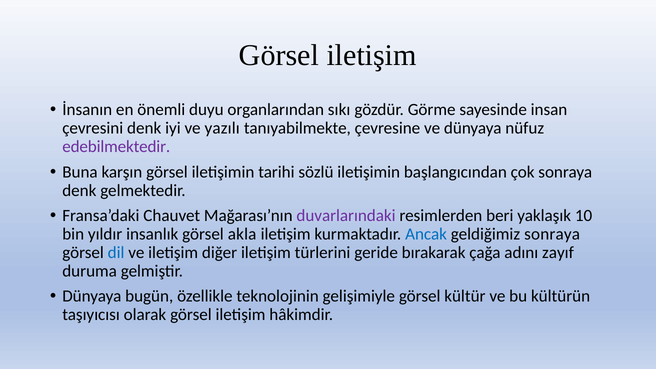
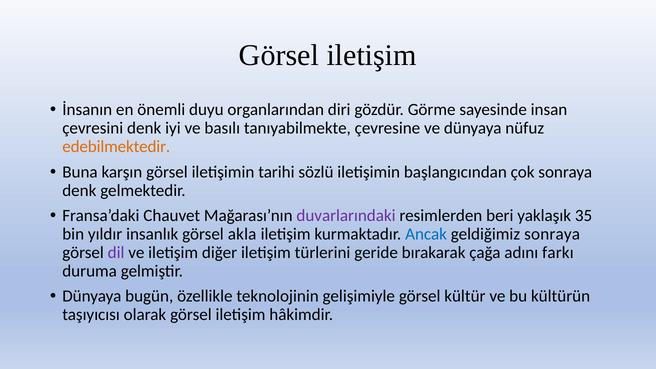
sıkı: sıkı -> diri
yazılı: yazılı -> basılı
edebilmektedir colour: purple -> orange
10: 10 -> 35
dil colour: blue -> purple
zayıf: zayıf -> farkı
